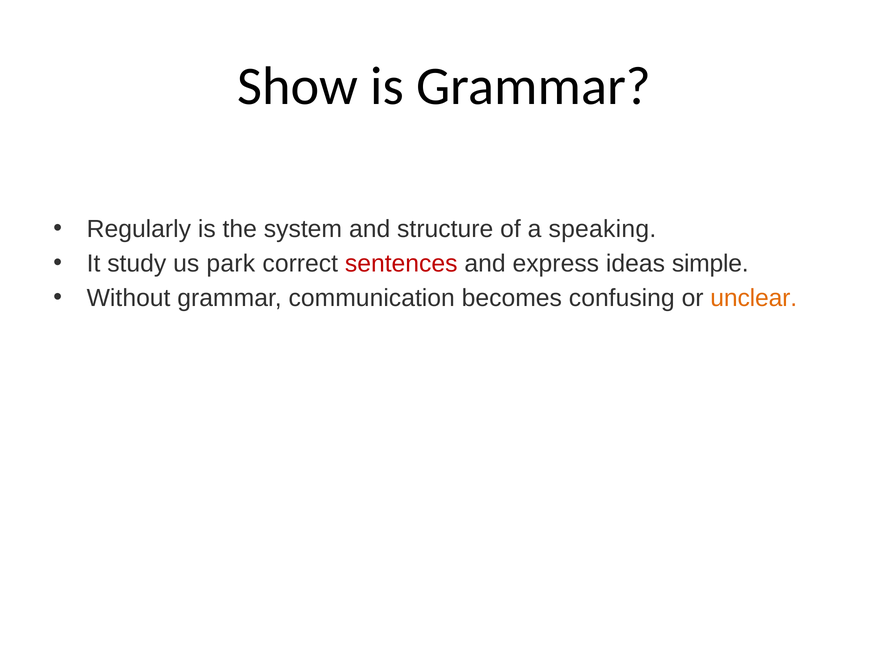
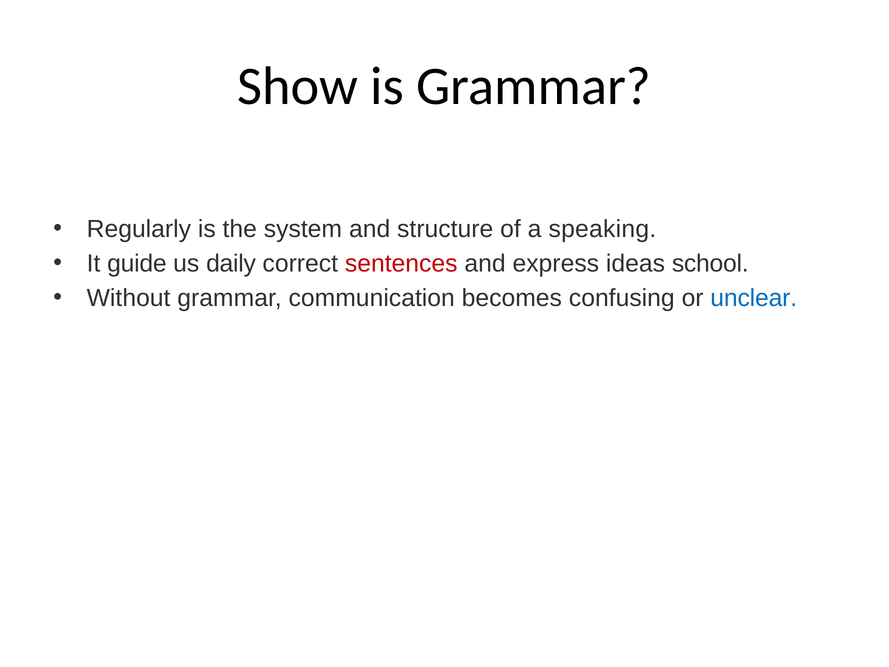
study: study -> guide
park: park -> daily
simple: simple -> school
unclear colour: orange -> blue
